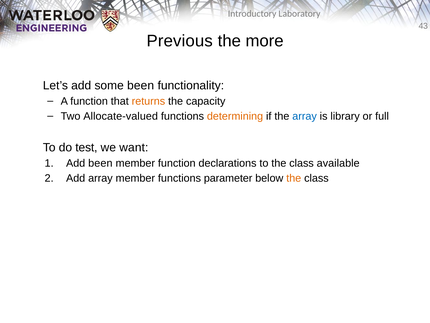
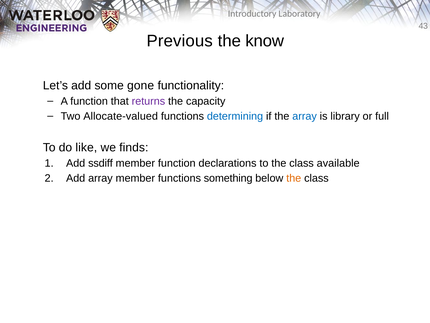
more: more -> know
some been: been -> gone
returns colour: orange -> purple
determining colour: orange -> blue
test: test -> like
want: want -> finds
Add been: been -> ssdiff
parameter: parameter -> something
